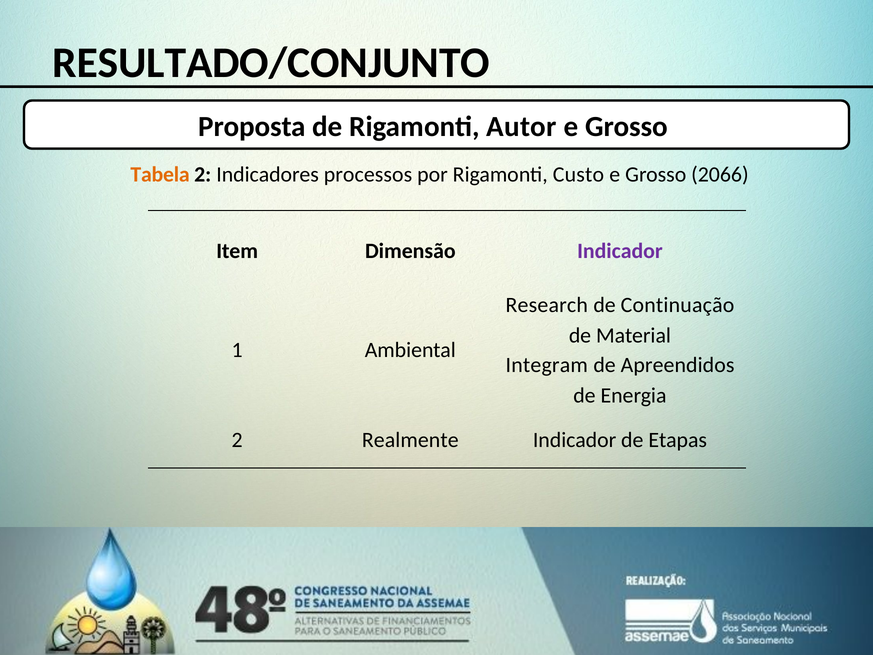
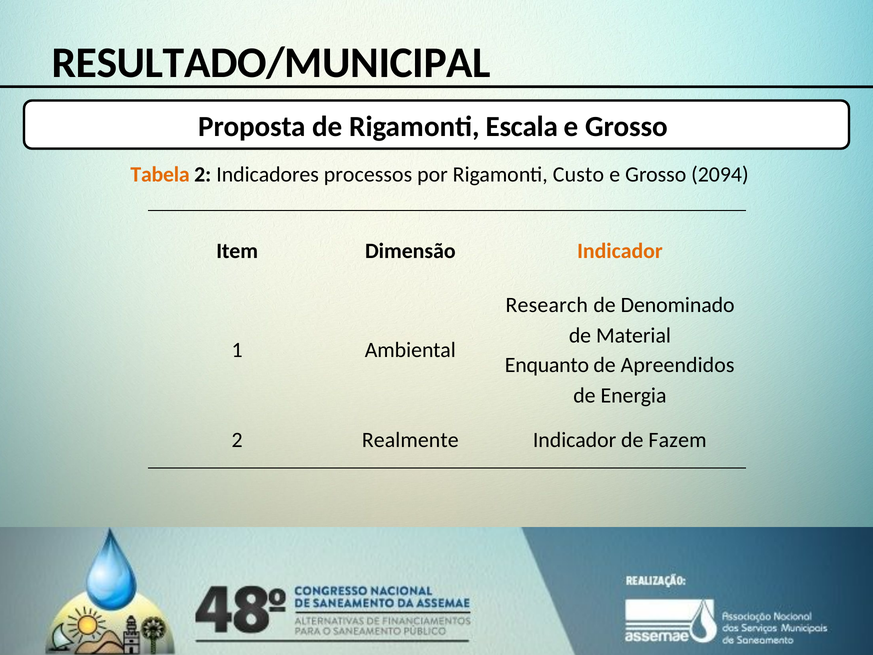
RESULTADO/CONJUNTO: RESULTADO/CONJUNTO -> RESULTADO/MUNICIPAL
Autor: Autor -> Escala
2066: 2066 -> 2094
Indicador at (620, 251) colour: purple -> orange
Continuação: Continuação -> Denominado
Integram: Integram -> Enquanto
Etapas: Etapas -> Fazem
